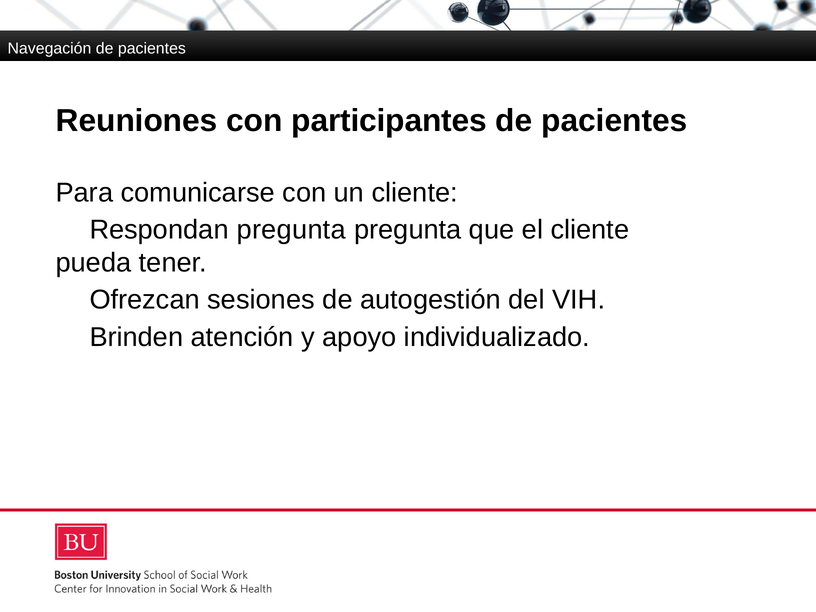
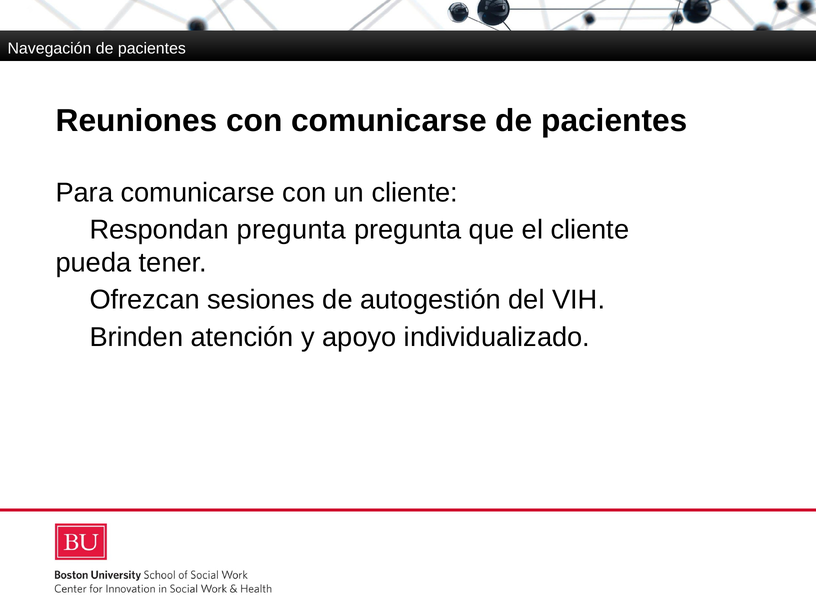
con participantes: participantes -> comunicarse
